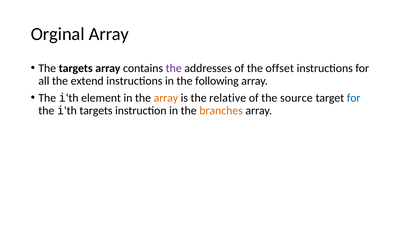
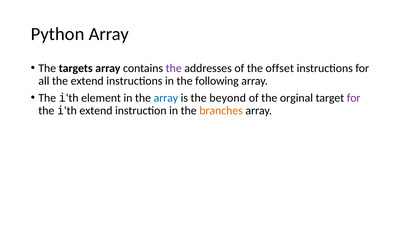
Orginal: Orginal -> Python
array at (166, 98) colour: orange -> blue
relative: relative -> beyond
source: source -> orginal
for at (354, 98) colour: blue -> purple
i'th targets: targets -> extend
